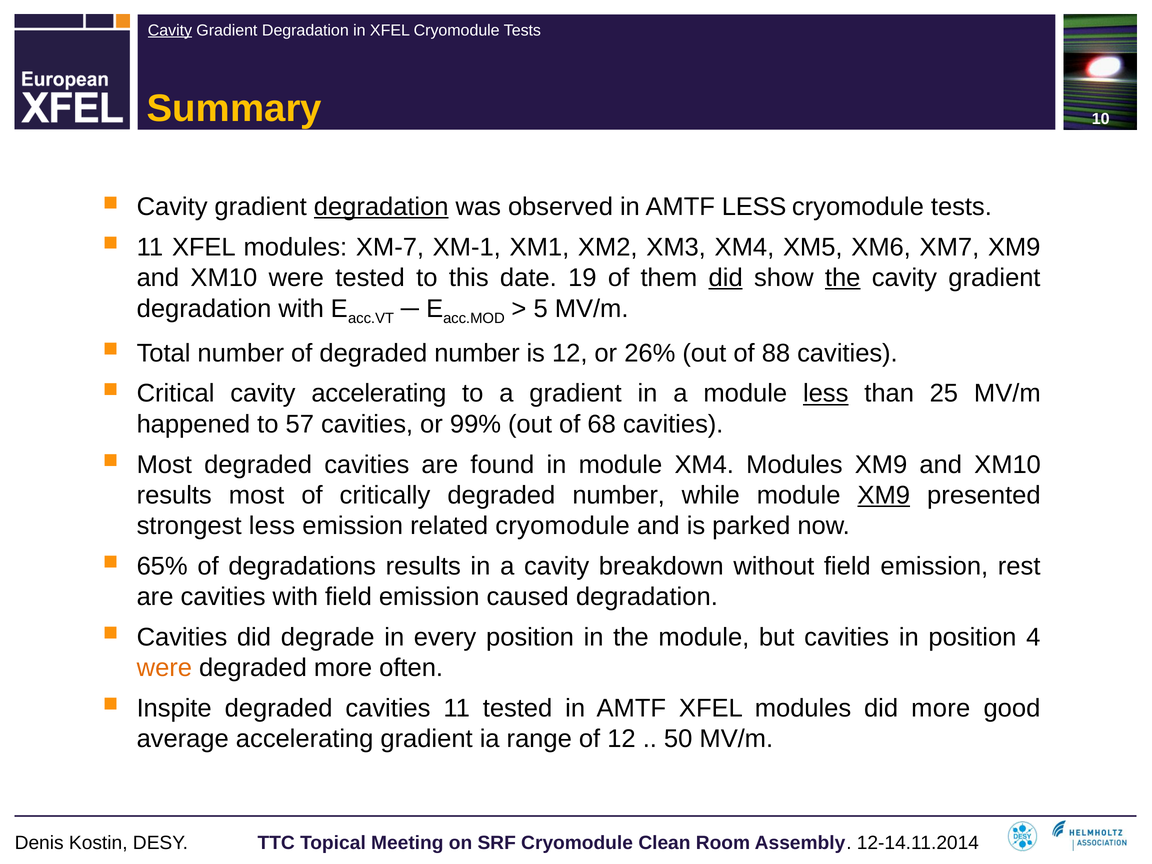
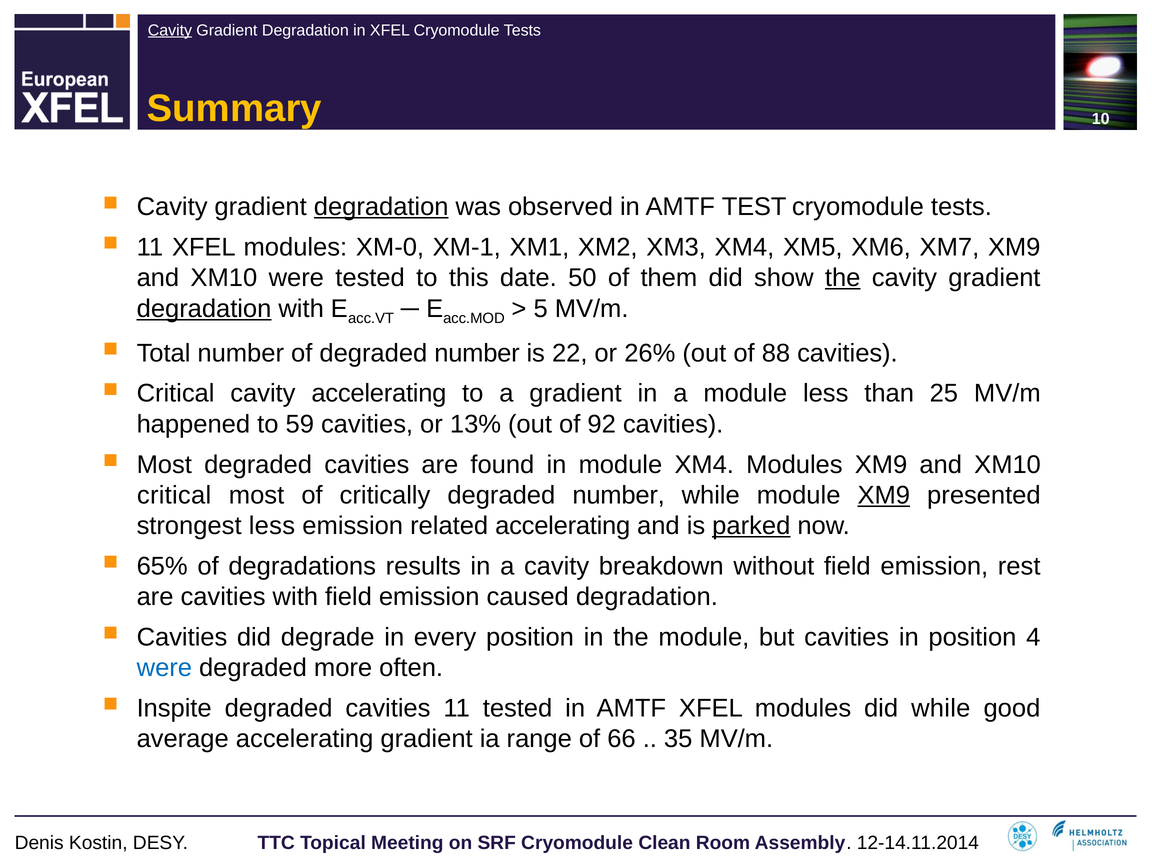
AMTF LESS: LESS -> TEST
XM-7: XM-7 -> XM-0
19: 19 -> 50
did at (726, 278) underline: present -> none
degradation at (204, 309) underline: none -> present
is 12: 12 -> 22
less at (826, 394) underline: present -> none
57: 57 -> 59
99%: 99% -> 13%
68: 68 -> 92
results at (174, 495): results -> critical
related cryomodule: cryomodule -> accelerating
parked underline: none -> present
were at (164, 668) colour: orange -> blue
did more: more -> while
of 12: 12 -> 66
50: 50 -> 35
